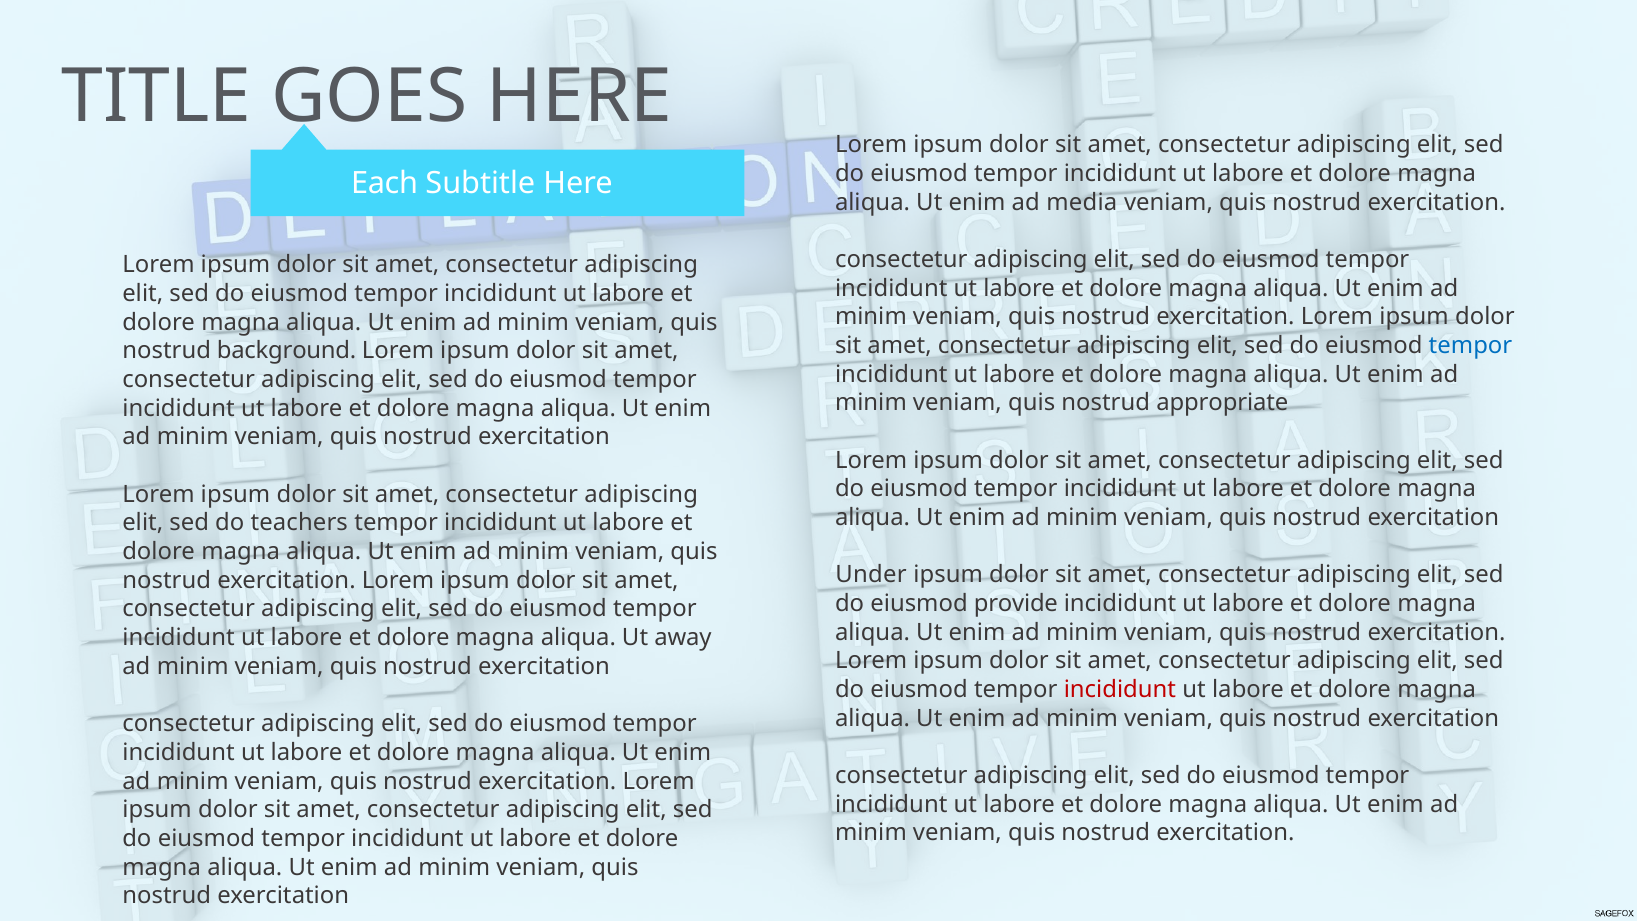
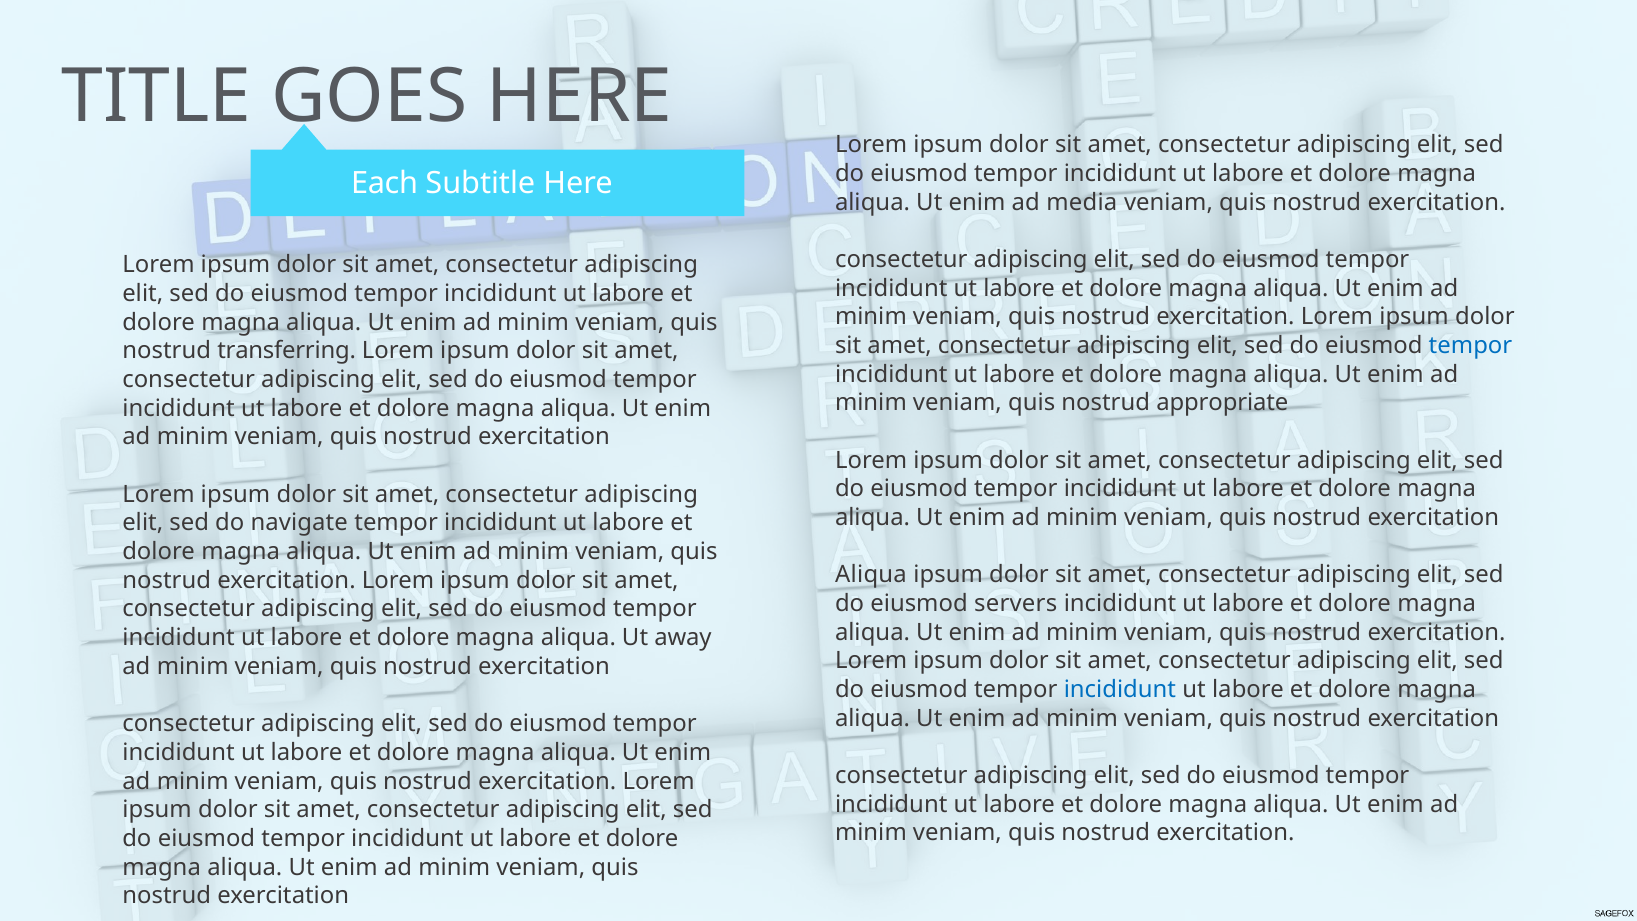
background: background -> transferring
teachers: teachers -> navigate
Under at (871, 575): Under -> Aliqua
provide: provide -> servers
incididunt at (1120, 690) colour: red -> blue
